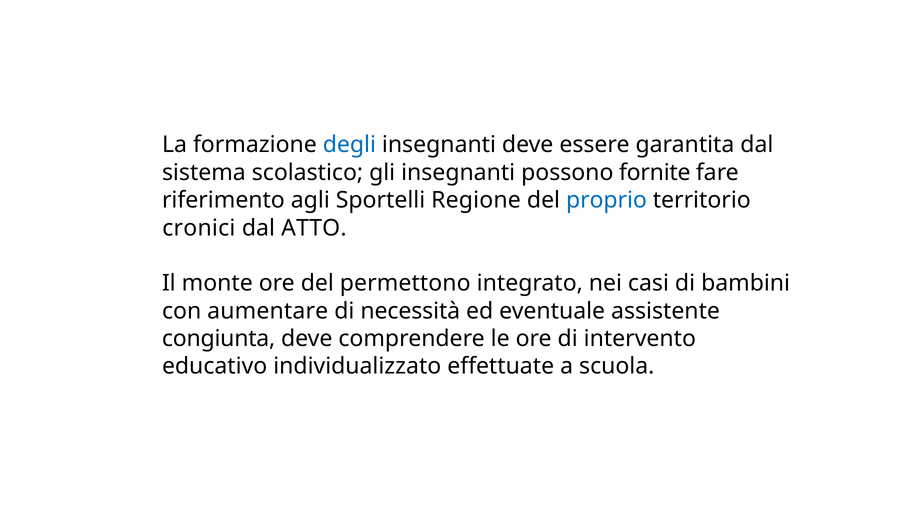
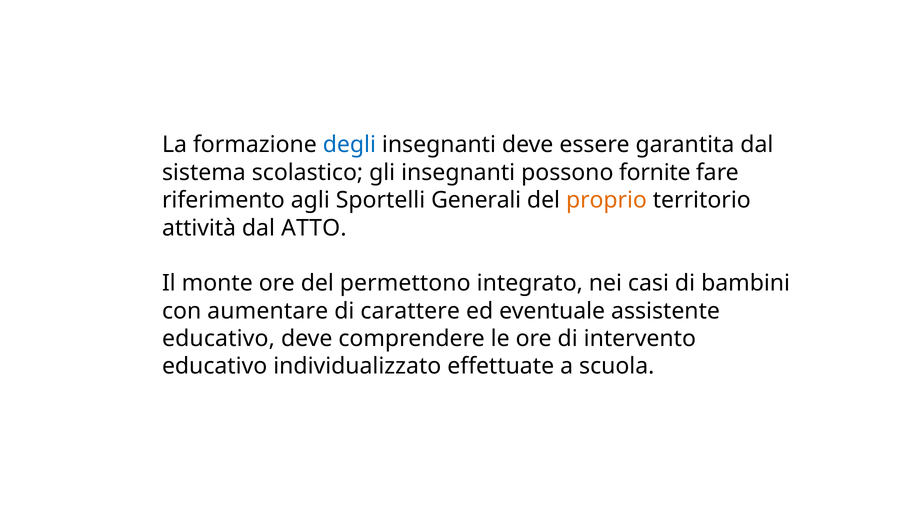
Regione: Regione -> Generali
proprio colour: blue -> orange
cronici: cronici -> attività
necessità: necessità -> carattere
congiunta at (219, 338): congiunta -> educativo
